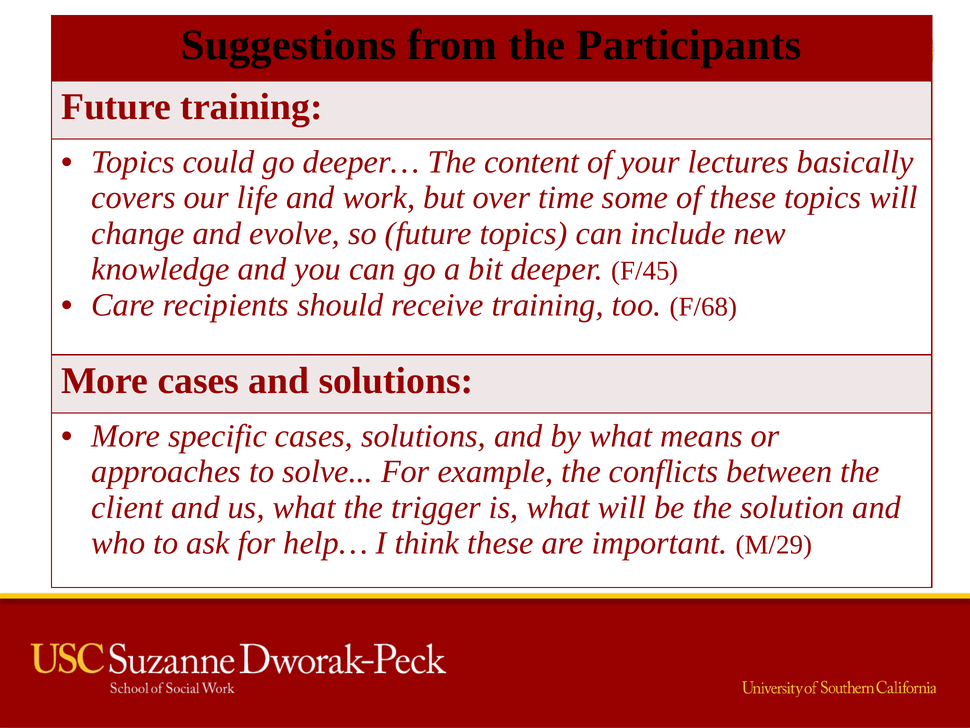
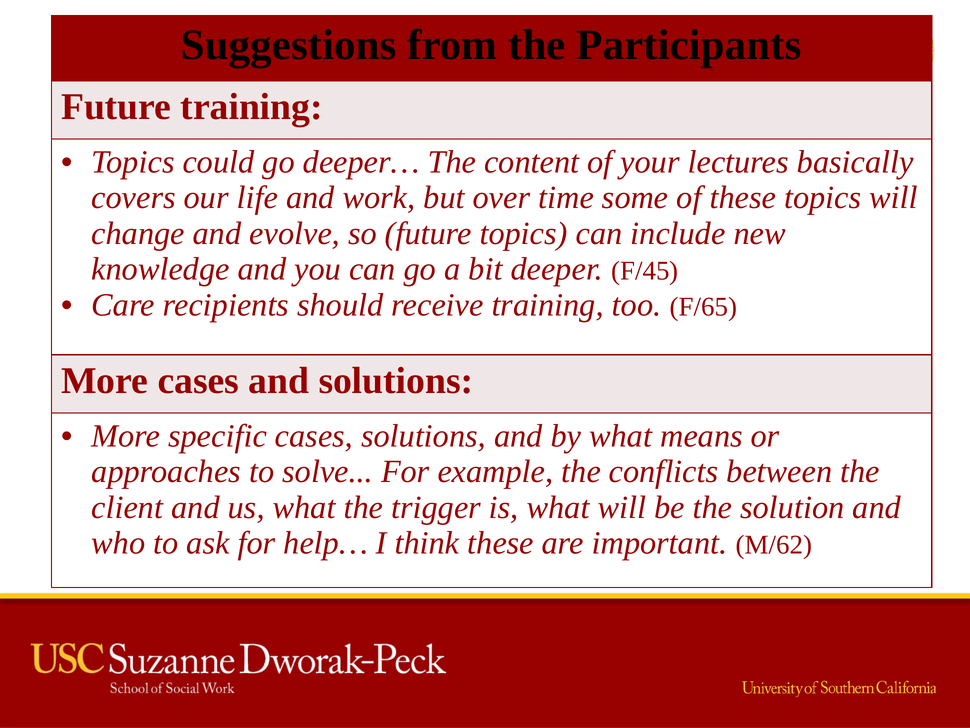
F/68: F/68 -> F/65
M/29: M/29 -> M/62
